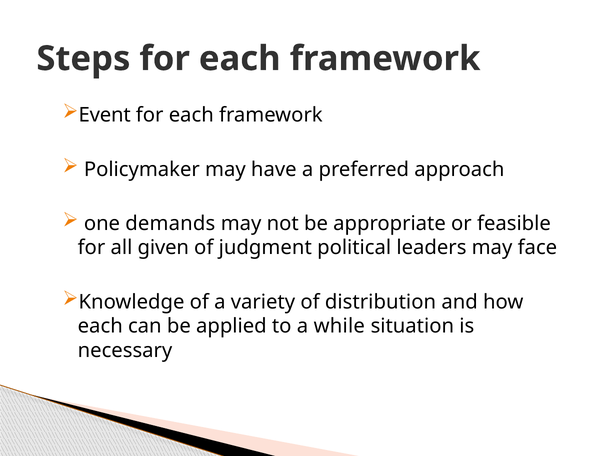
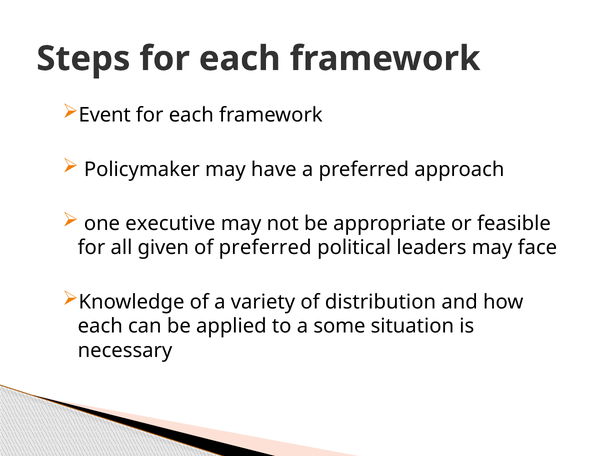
demands: demands -> executive
of judgment: judgment -> preferred
while: while -> some
